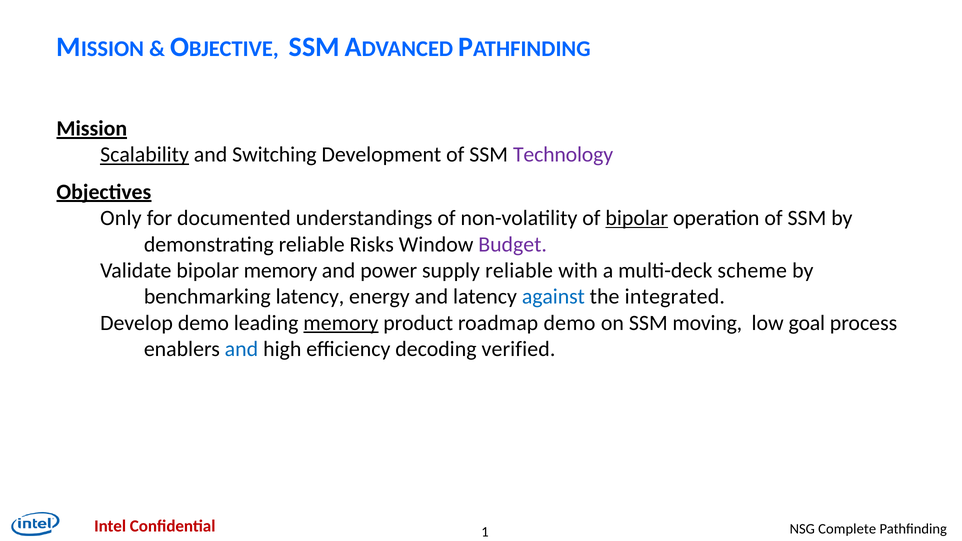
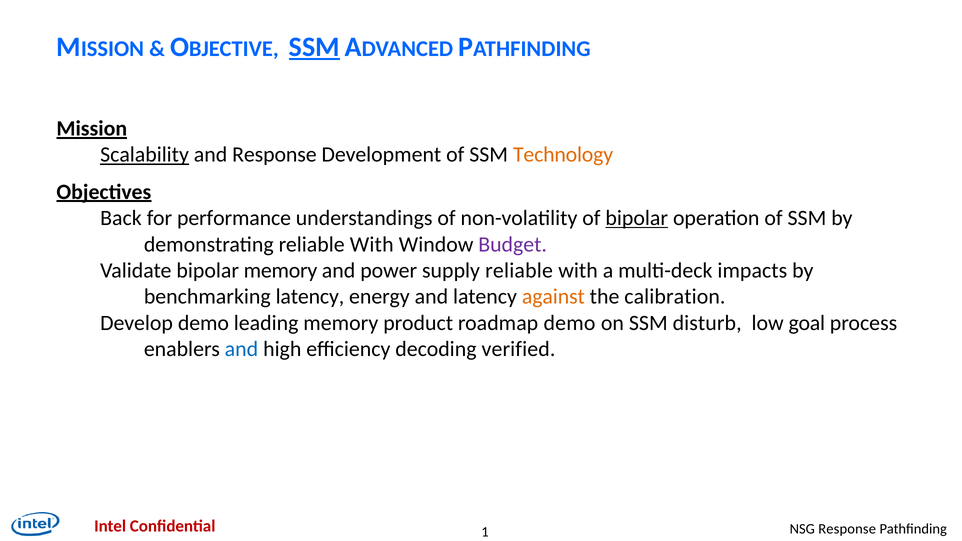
SSM at (314, 47) underline: none -> present
and Switching: Switching -> Response
Technology colour: purple -> orange
Only: Only -> Back
documented: documented -> performance
demonstrating reliable Risks: Risks -> With
scheme: scheme -> impacts
against colour: blue -> orange
integrated: integrated -> calibration
memory at (341, 323) underline: present -> none
moving: moving -> disturb
Complete at (847, 529): Complete -> Response
